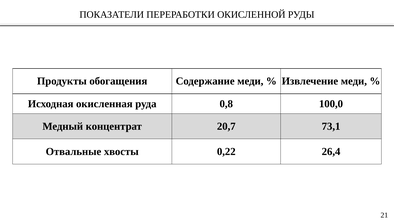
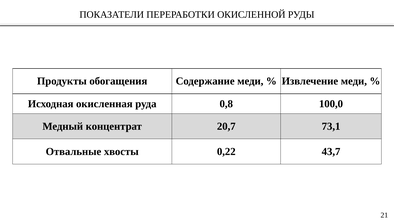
26,4: 26,4 -> 43,7
